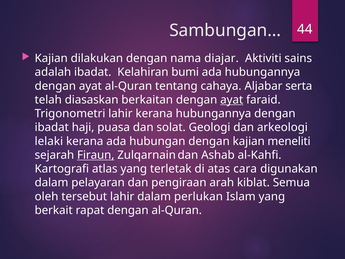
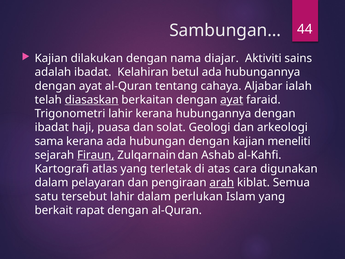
bumi: bumi -> betul
serta: serta -> ialah
diasaskan underline: none -> present
lelaki: lelaki -> sama
arah underline: none -> present
oleh: oleh -> satu
